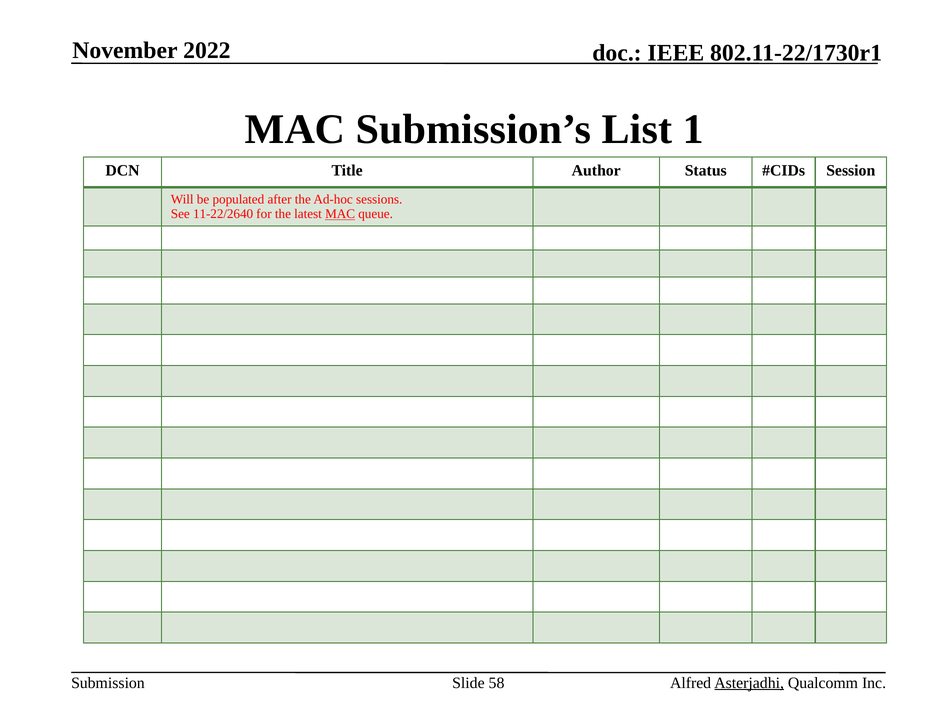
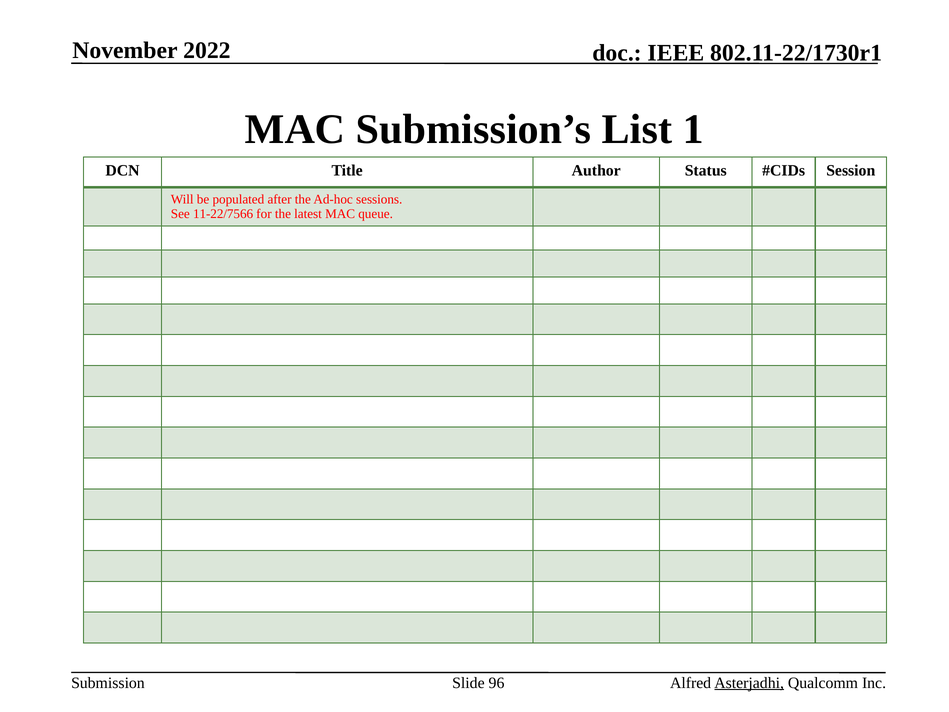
11-22/2640: 11-22/2640 -> 11-22/7566
MAC at (340, 214) underline: present -> none
58: 58 -> 96
